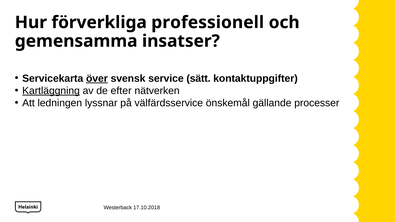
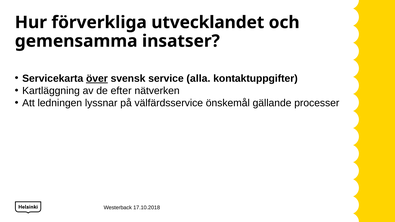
professionell: professionell -> utvecklandet
sätt: sätt -> alla
Kartläggning underline: present -> none
